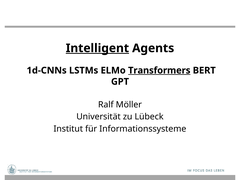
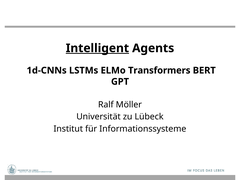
Transformers underline: present -> none
